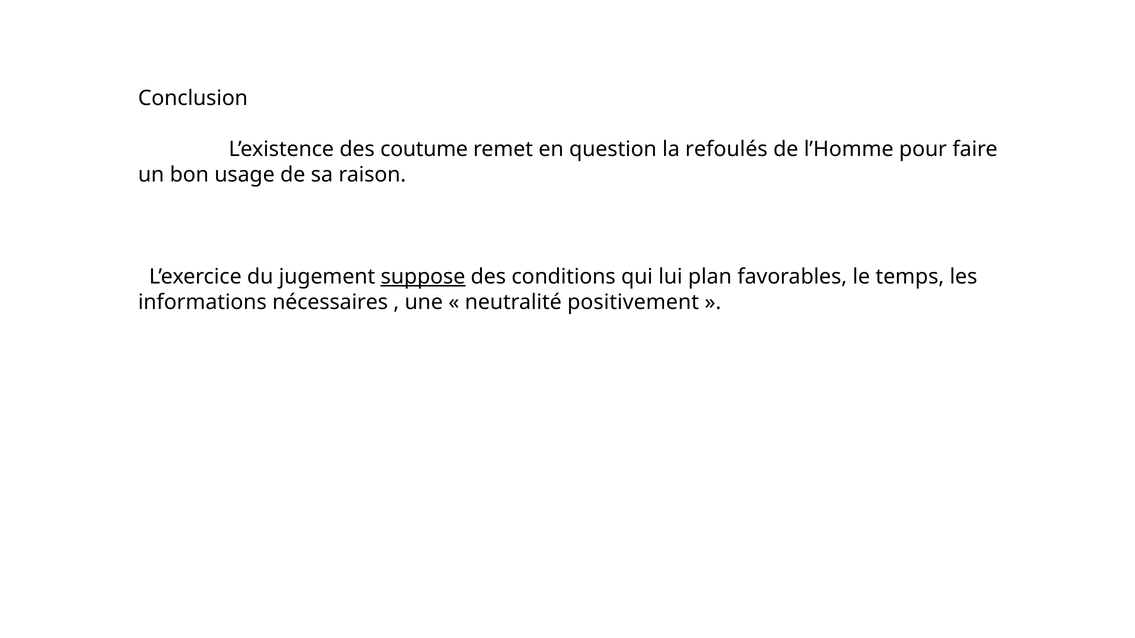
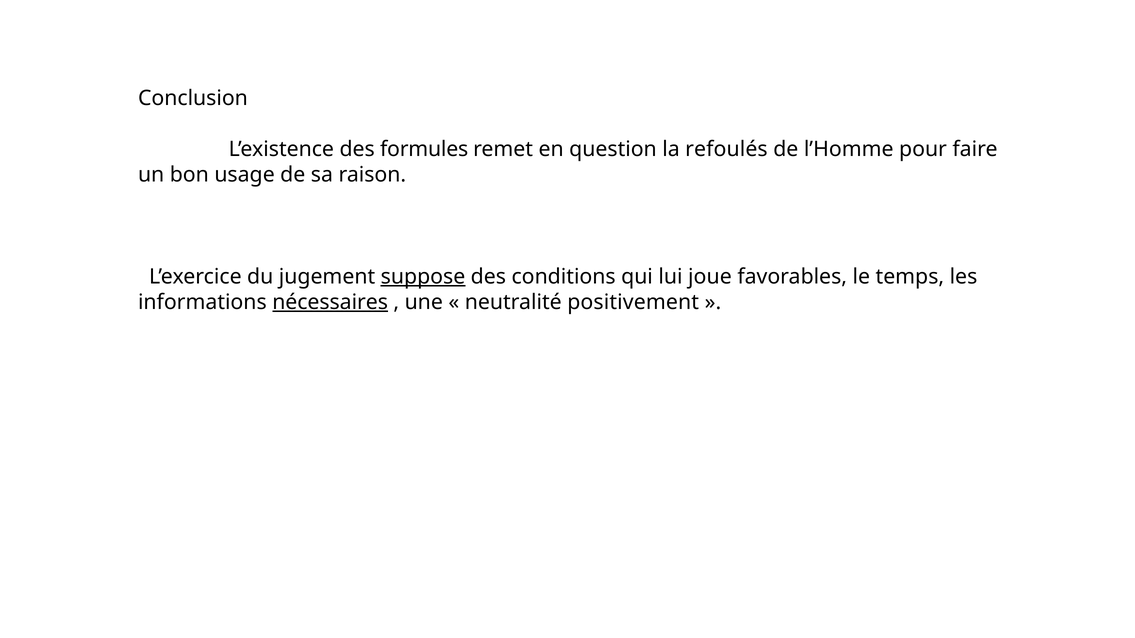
coutume: coutume -> formules
plan: plan -> joue
nécessaires underline: none -> present
